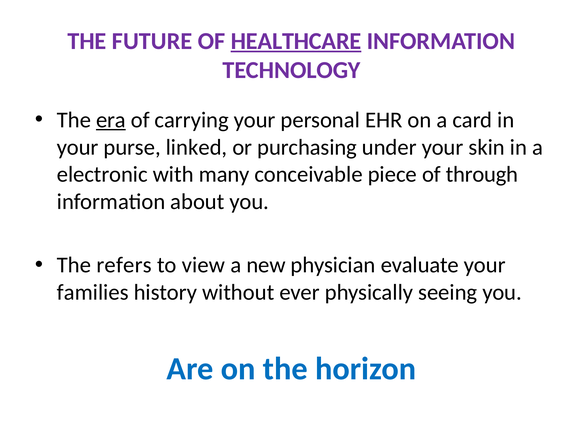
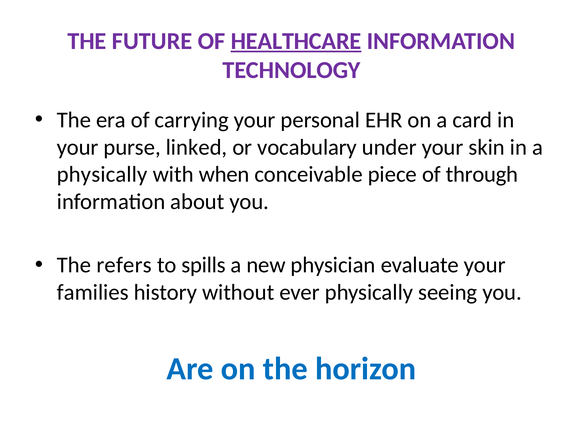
era underline: present -> none
purchasing: purchasing -> vocabulary
electronic at (102, 175): electronic -> physically
many: many -> when
view: view -> spills
